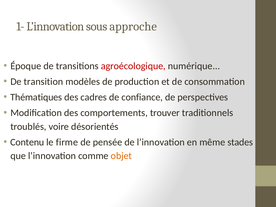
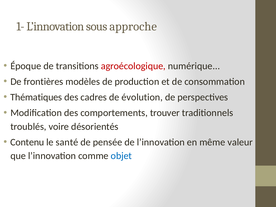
transition: transition -> frontières
confiance: confiance -> évolution
firme: firme -> santé
stades: stades -> valeur
objet colour: orange -> blue
